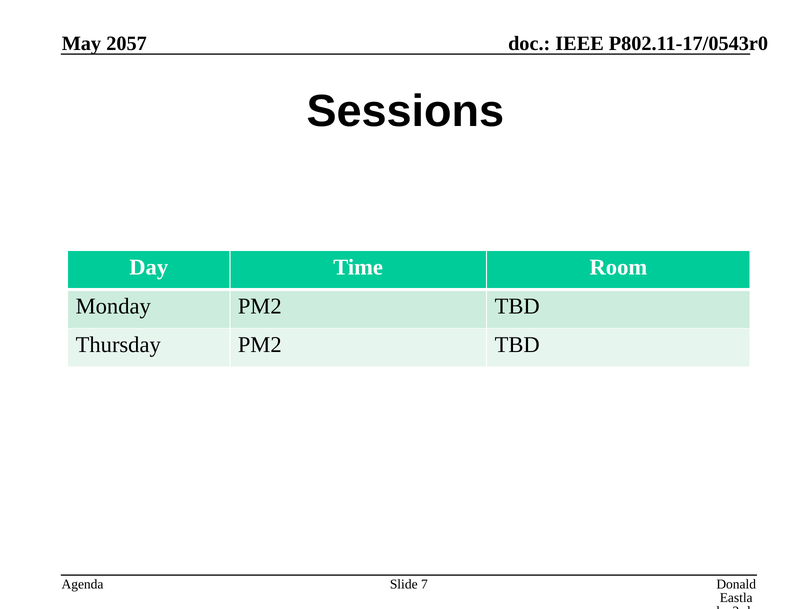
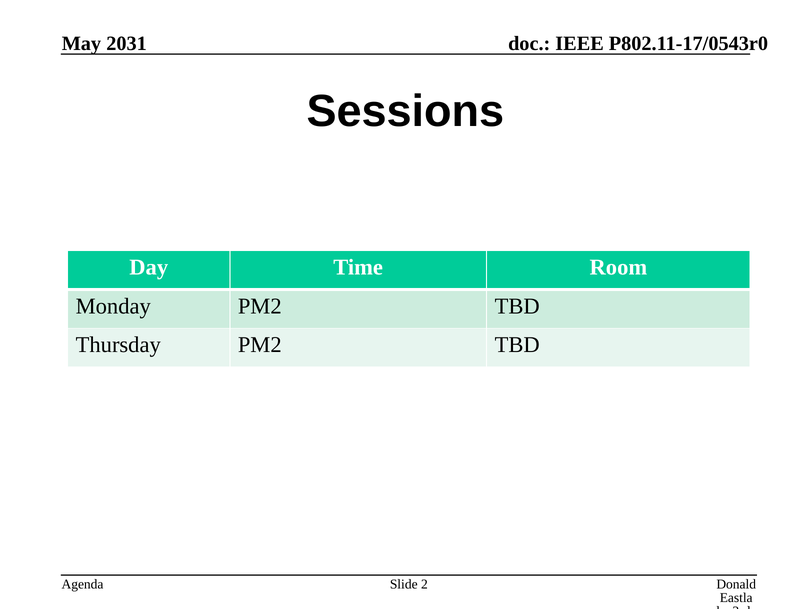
2057: 2057 -> 2031
7: 7 -> 2
